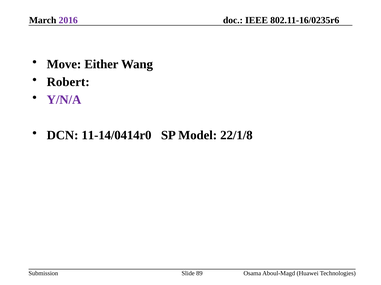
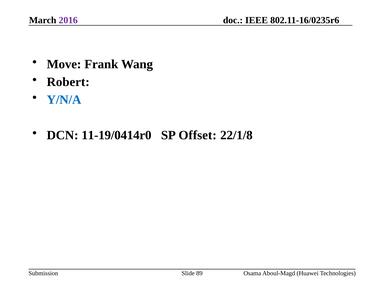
Either: Either -> Frank
Y/N/A colour: purple -> blue
11-14/0414r0: 11-14/0414r0 -> 11-19/0414r0
Model: Model -> Offset
